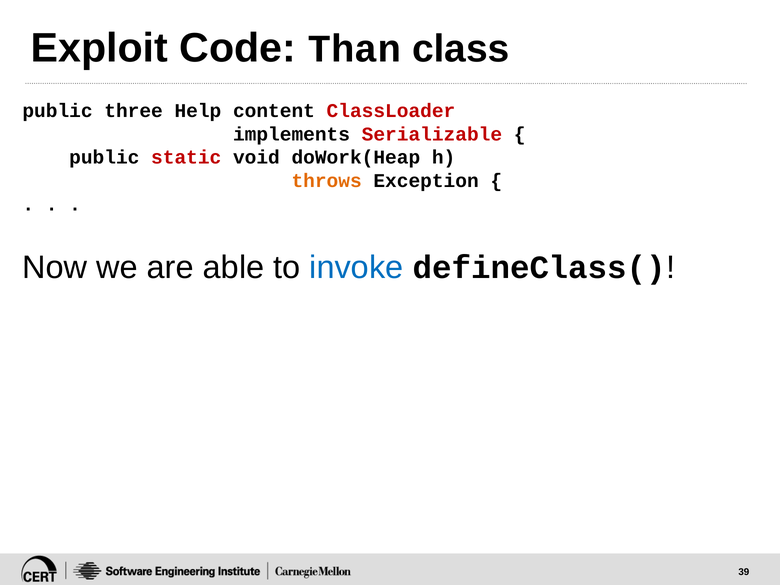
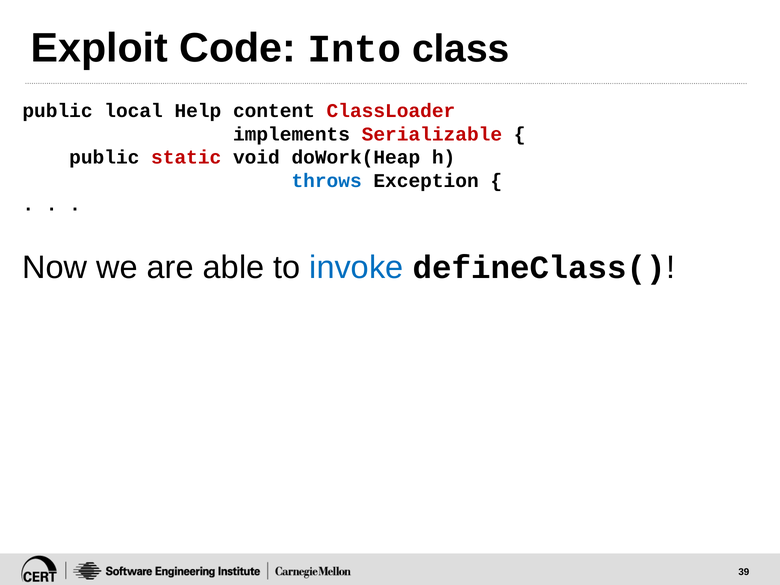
Than: Than -> Into
three: three -> local
throws colour: orange -> blue
